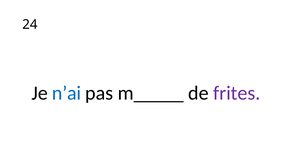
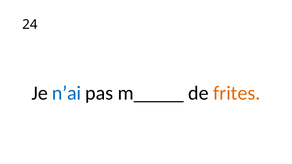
frites colour: purple -> orange
